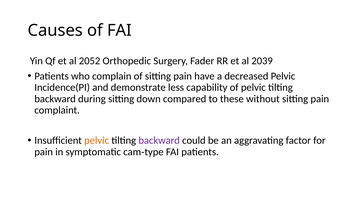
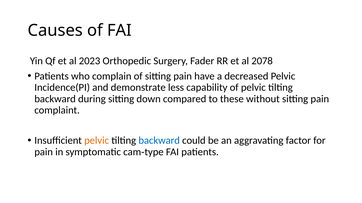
2052: 2052 -> 2023
2039: 2039 -> 2078
backward at (159, 141) colour: purple -> blue
